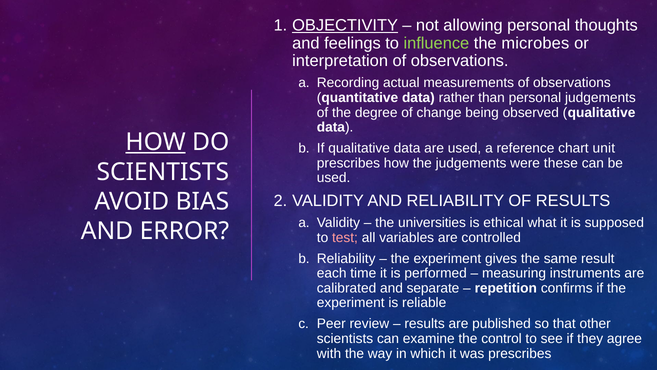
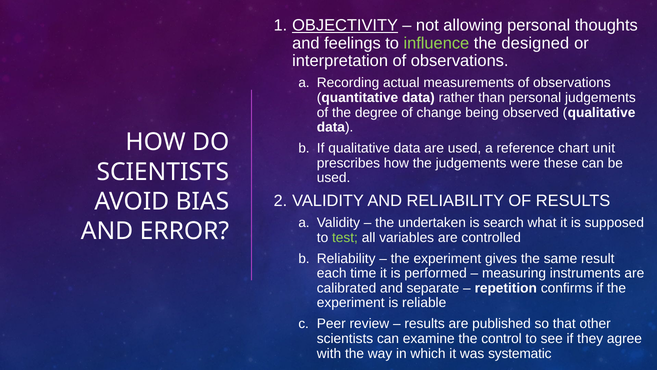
microbes: microbes -> designed
HOW at (156, 142) underline: present -> none
universities: universities -> undertaken
ethical: ethical -> search
test colour: pink -> light green
was prescribes: prescribes -> systematic
